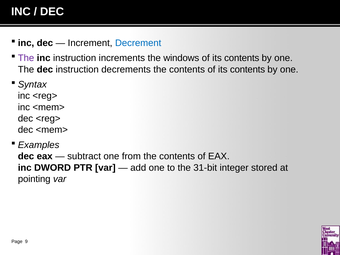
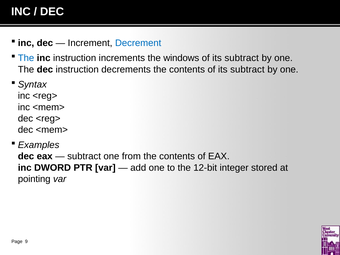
The at (26, 58) colour: purple -> blue
contents at (242, 58): contents -> subtract
contents of its contents: contents -> subtract
31-bit: 31-bit -> 12-bit
